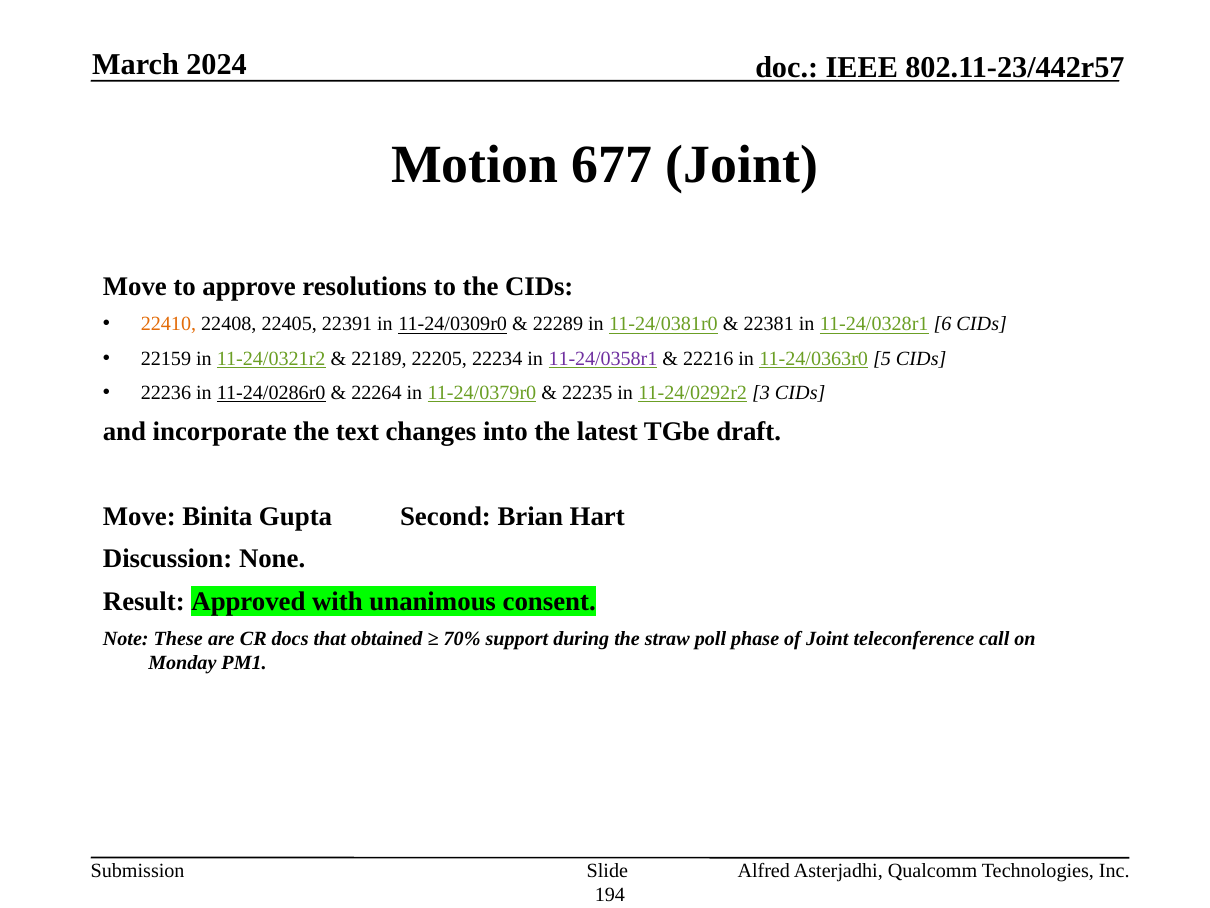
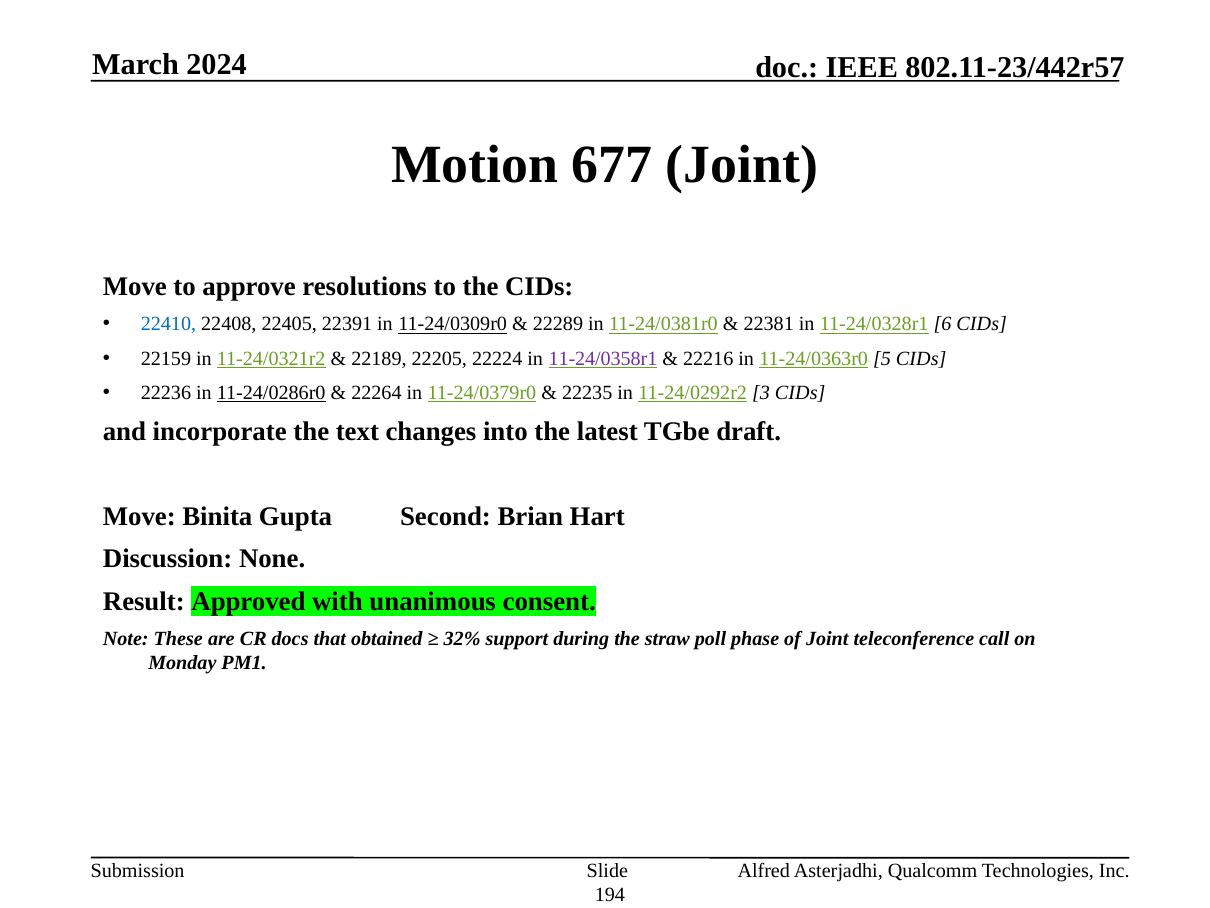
22410 colour: orange -> blue
22234: 22234 -> 22224
70%: 70% -> 32%
